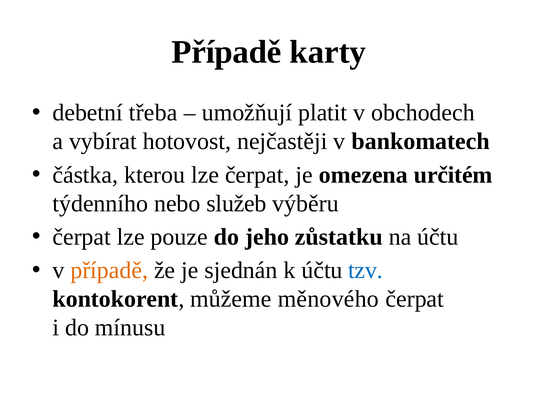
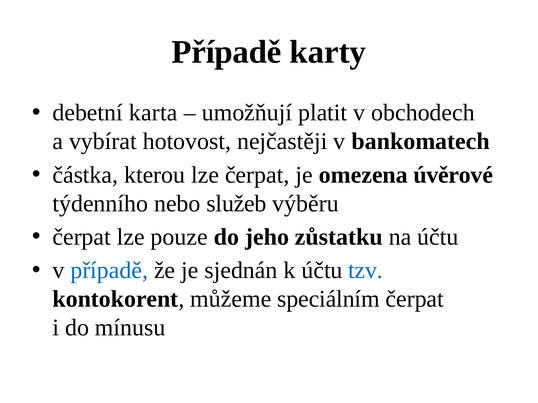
třeba: třeba -> karta
určitém: určitém -> úvěrové
případě at (109, 271) colour: orange -> blue
měnového: měnového -> speciálním
